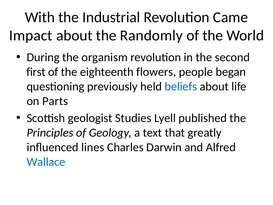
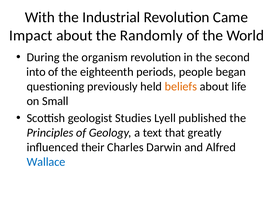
first: first -> into
flowers: flowers -> periods
beliefs colour: blue -> orange
Parts: Parts -> Small
lines: lines -> their
